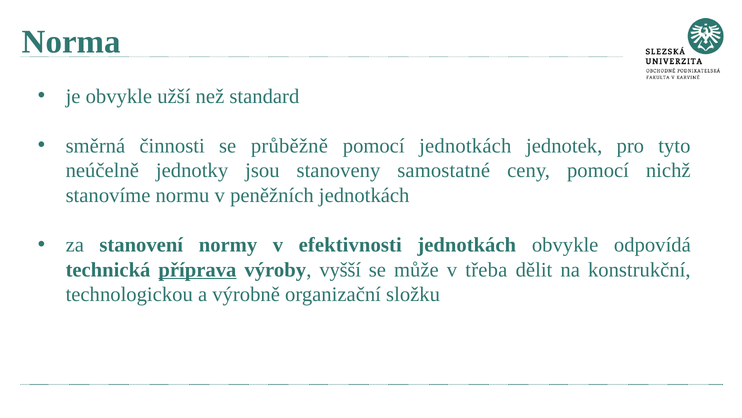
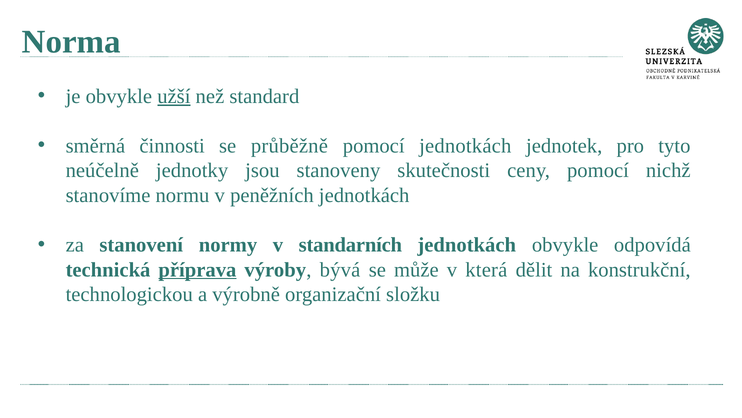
užší underline: none -> present
samostatné: samostatné -> skutečnosti
efektivnosti: efektivnosti -> standarních
vyšší: vyšší -> bývá
třeba: třeba -> která
